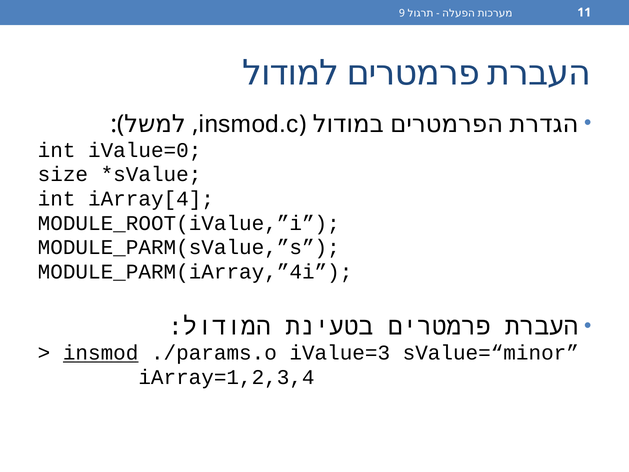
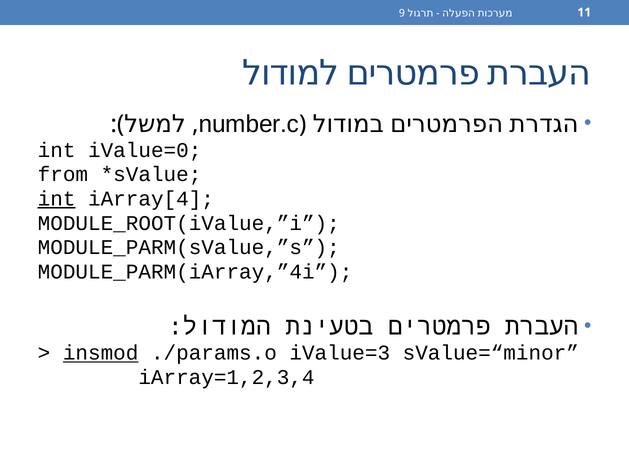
insmod.c: insmod.c -> number.c
size: size -> from
int at (57, 199) underline: none -> present
